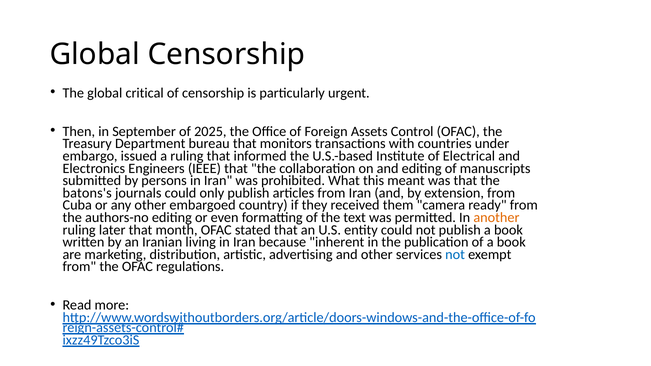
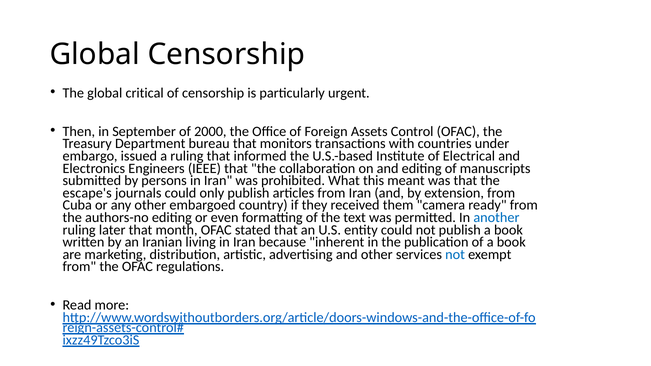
2025: 2025 -> 2000
batons's: batons's -> escape's
another colour: orange -> blue
